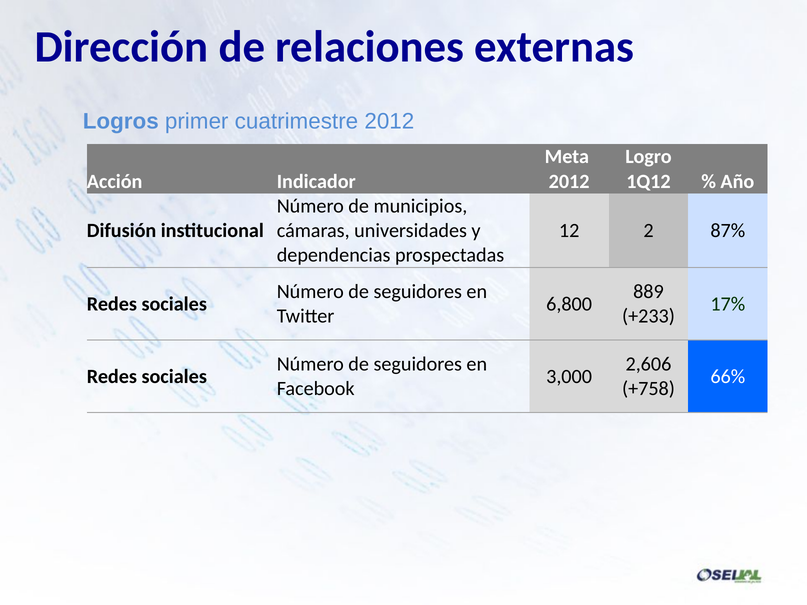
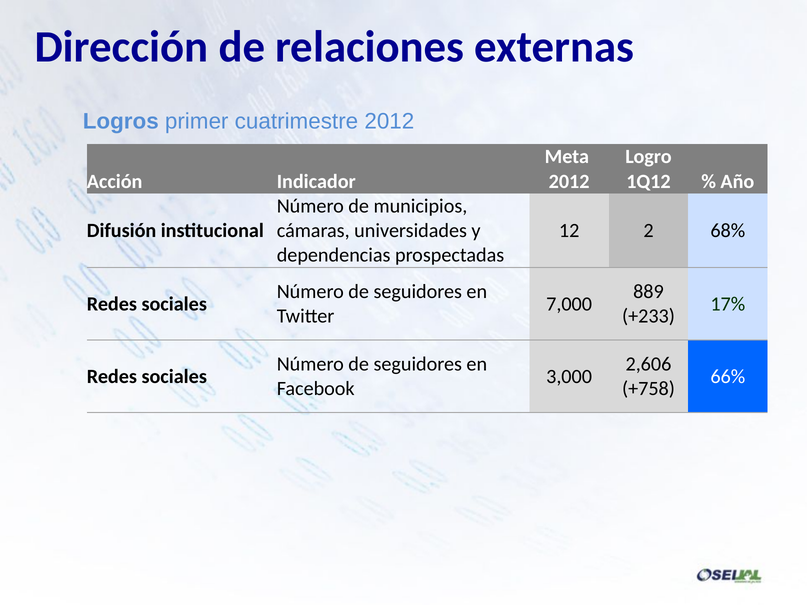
87%: 87% -> 68%
6,800: 6,800 -> 7,000
